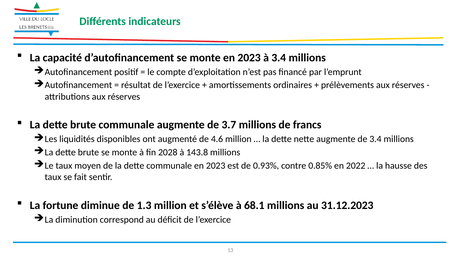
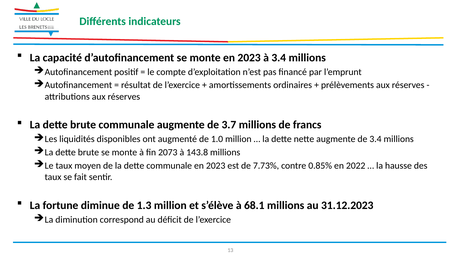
4.6: 4.6 -> 1.0
2028: 2028 -> 2073
0.93%: 0.93% -> 7.73%
